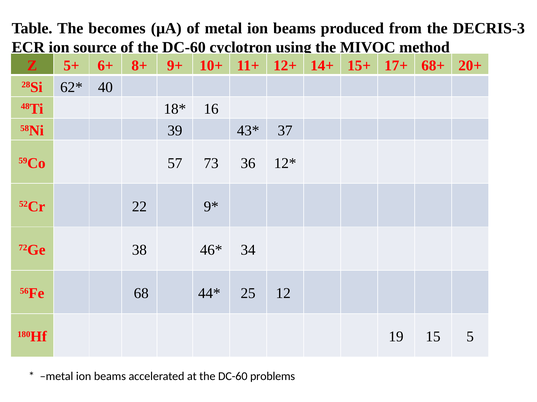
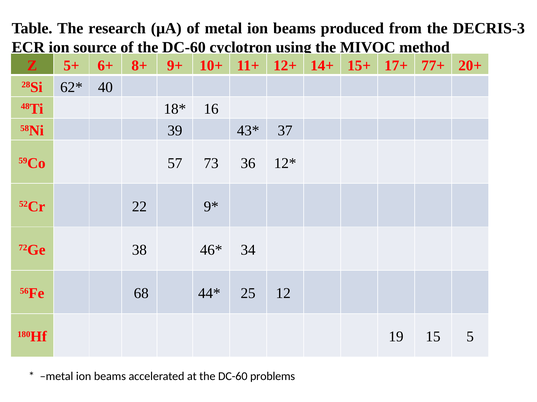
becomes: becomes -> research
68+: 68+ -> 77+
